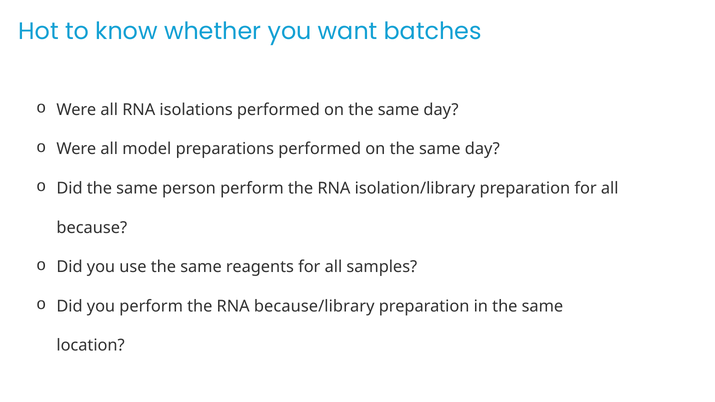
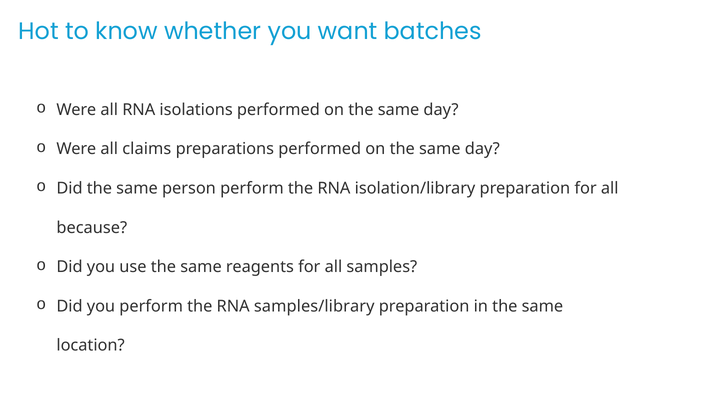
model: model -> claims
because/library: because/library -> samples/library
